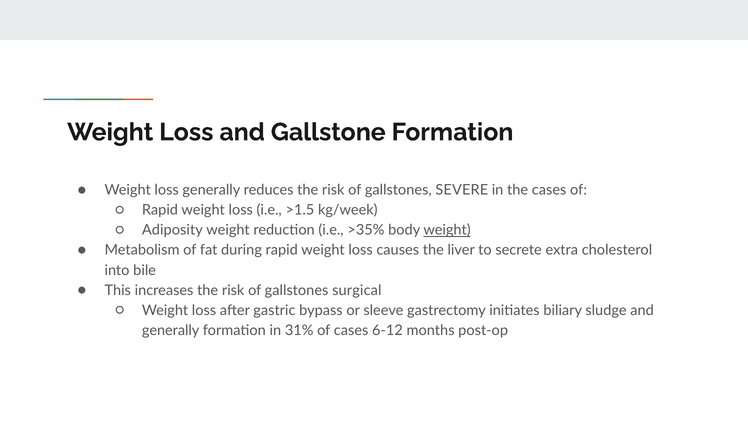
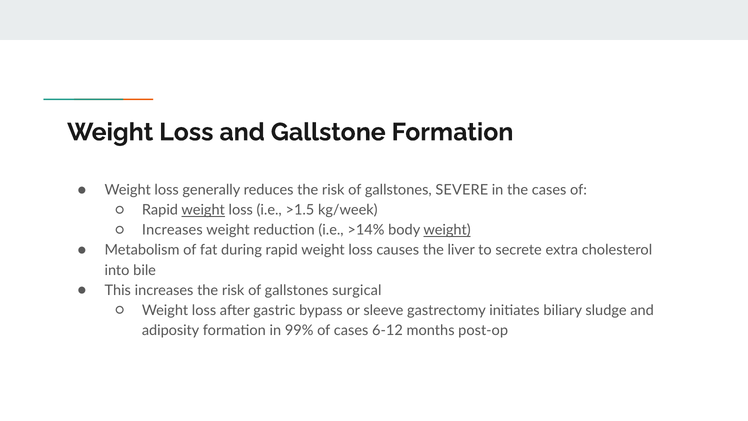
weight at (203, 210) underline: none -> present
Adiposity at (172, 230): Adiposity -> Increases
>35%: >35% -> >14%
generally at (171, 330): generally -> adiposity
31%: 31% -> 99%
